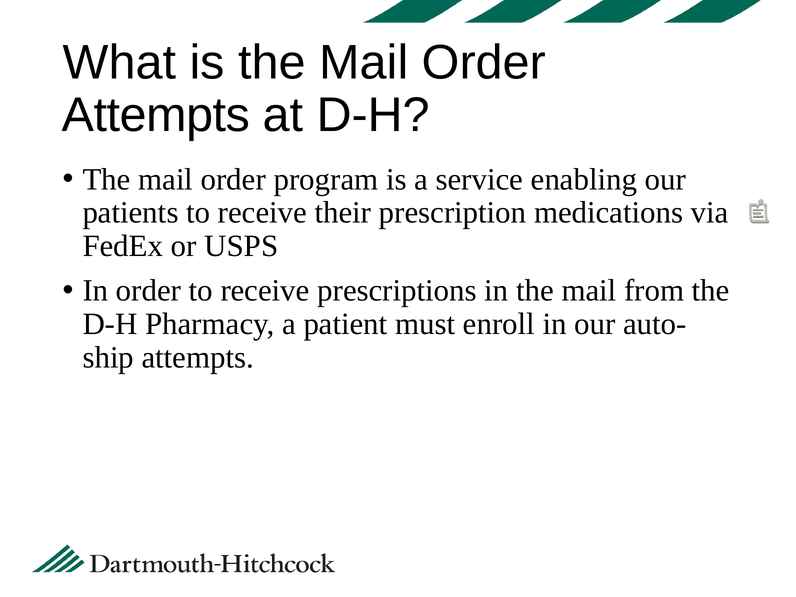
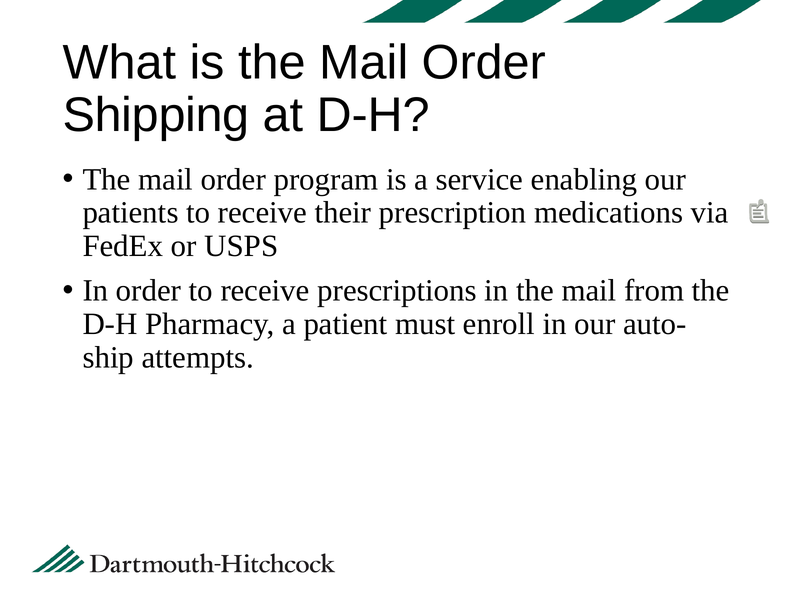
Attempts at (156, 115): Attempts -> Shipping
